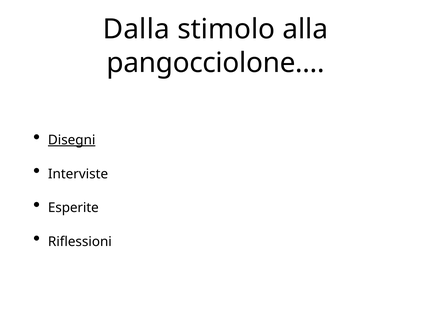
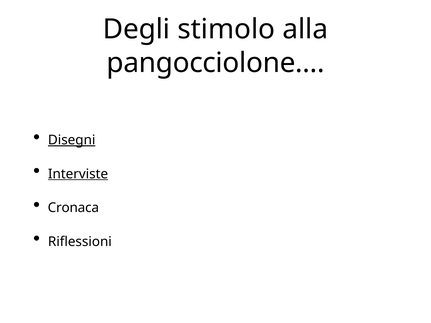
Dalla: Dalla -> Degli
Interviste underline: none -> present
Esperite: Esperite -> Cronaca
